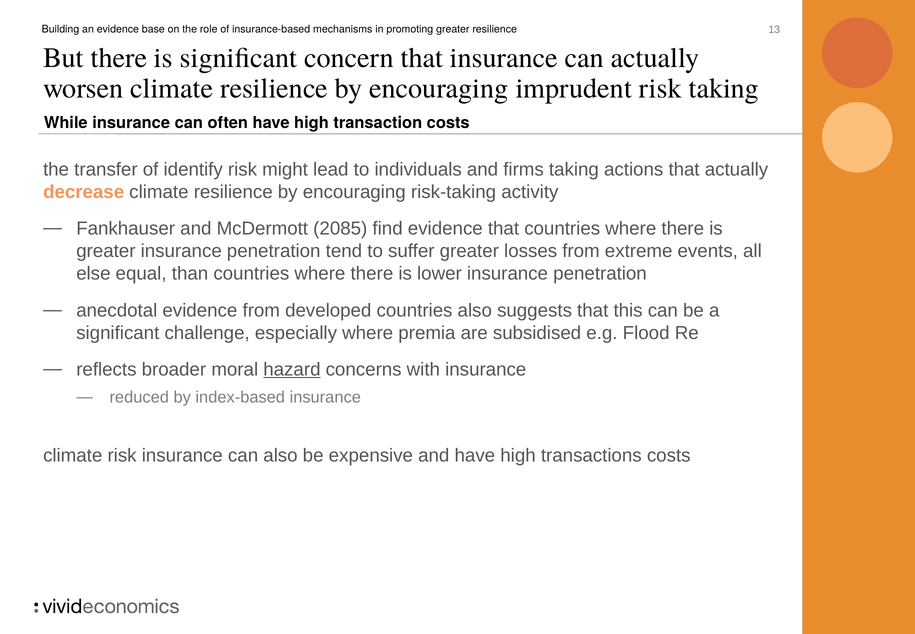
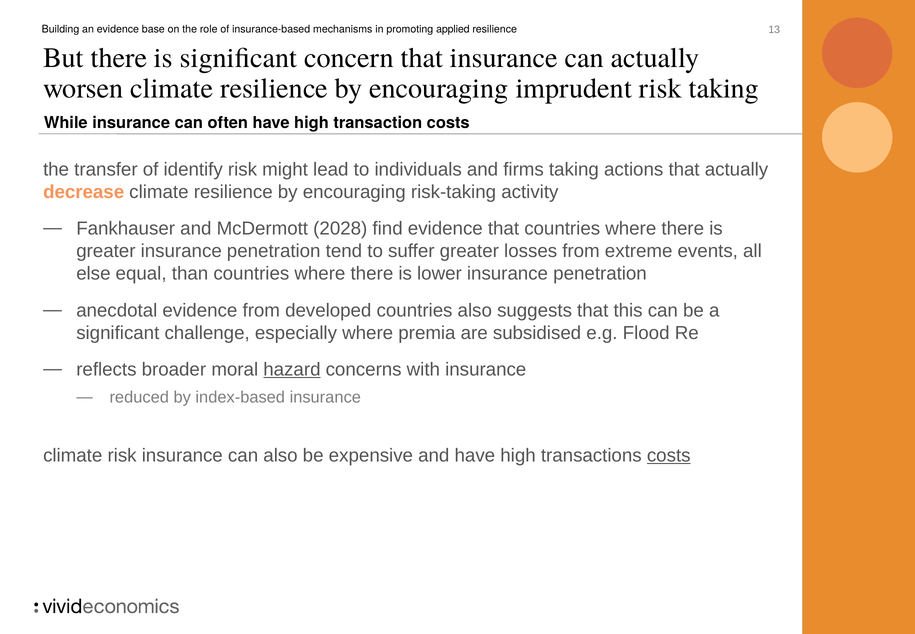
promoting greater: greater -> applied
2085: 2085 -> 2028
costs at (669, 455) underline: none -> present
